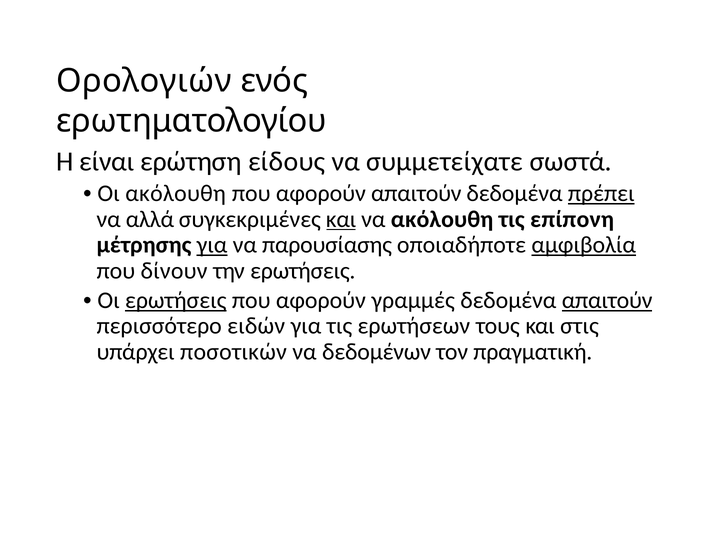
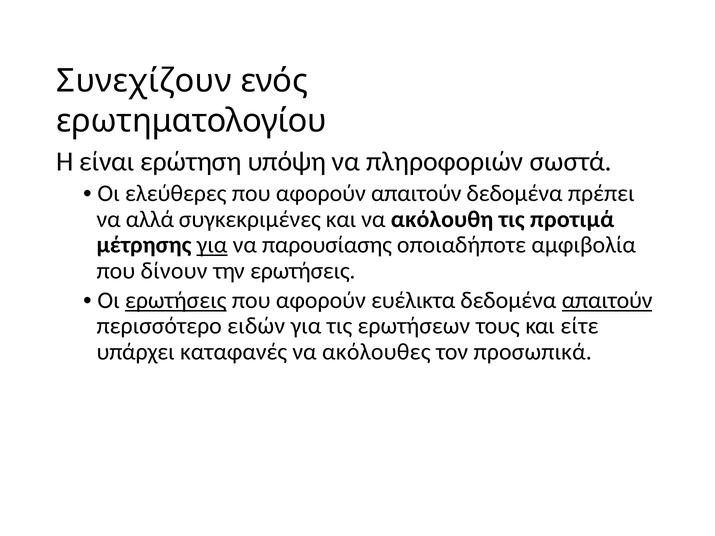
Ορολογιών: Ορολογιών -> Συνεχίζουν
είδους: είδους -> υπόψη
συμμετείχατε: συμμετείχατε -> πληροφοριών
Οι ακόλουθη: ακόλουθη -> ελεύθερες
πρέπει underline: present -> none
και at (341, 219) underline: present -> none
επίπονη: επίπονη -> προτιμά
αμφιβολία underline: present -> none
γραμμές: γραμμές -> ευέλικτα
στις: στις -> είτε
ποσοτικών: ποσοτικών -> καταφανές
δεδομένων: δεδομένων -> ακόλουθες
πραγματική: πραγματική -> προσωπικά
